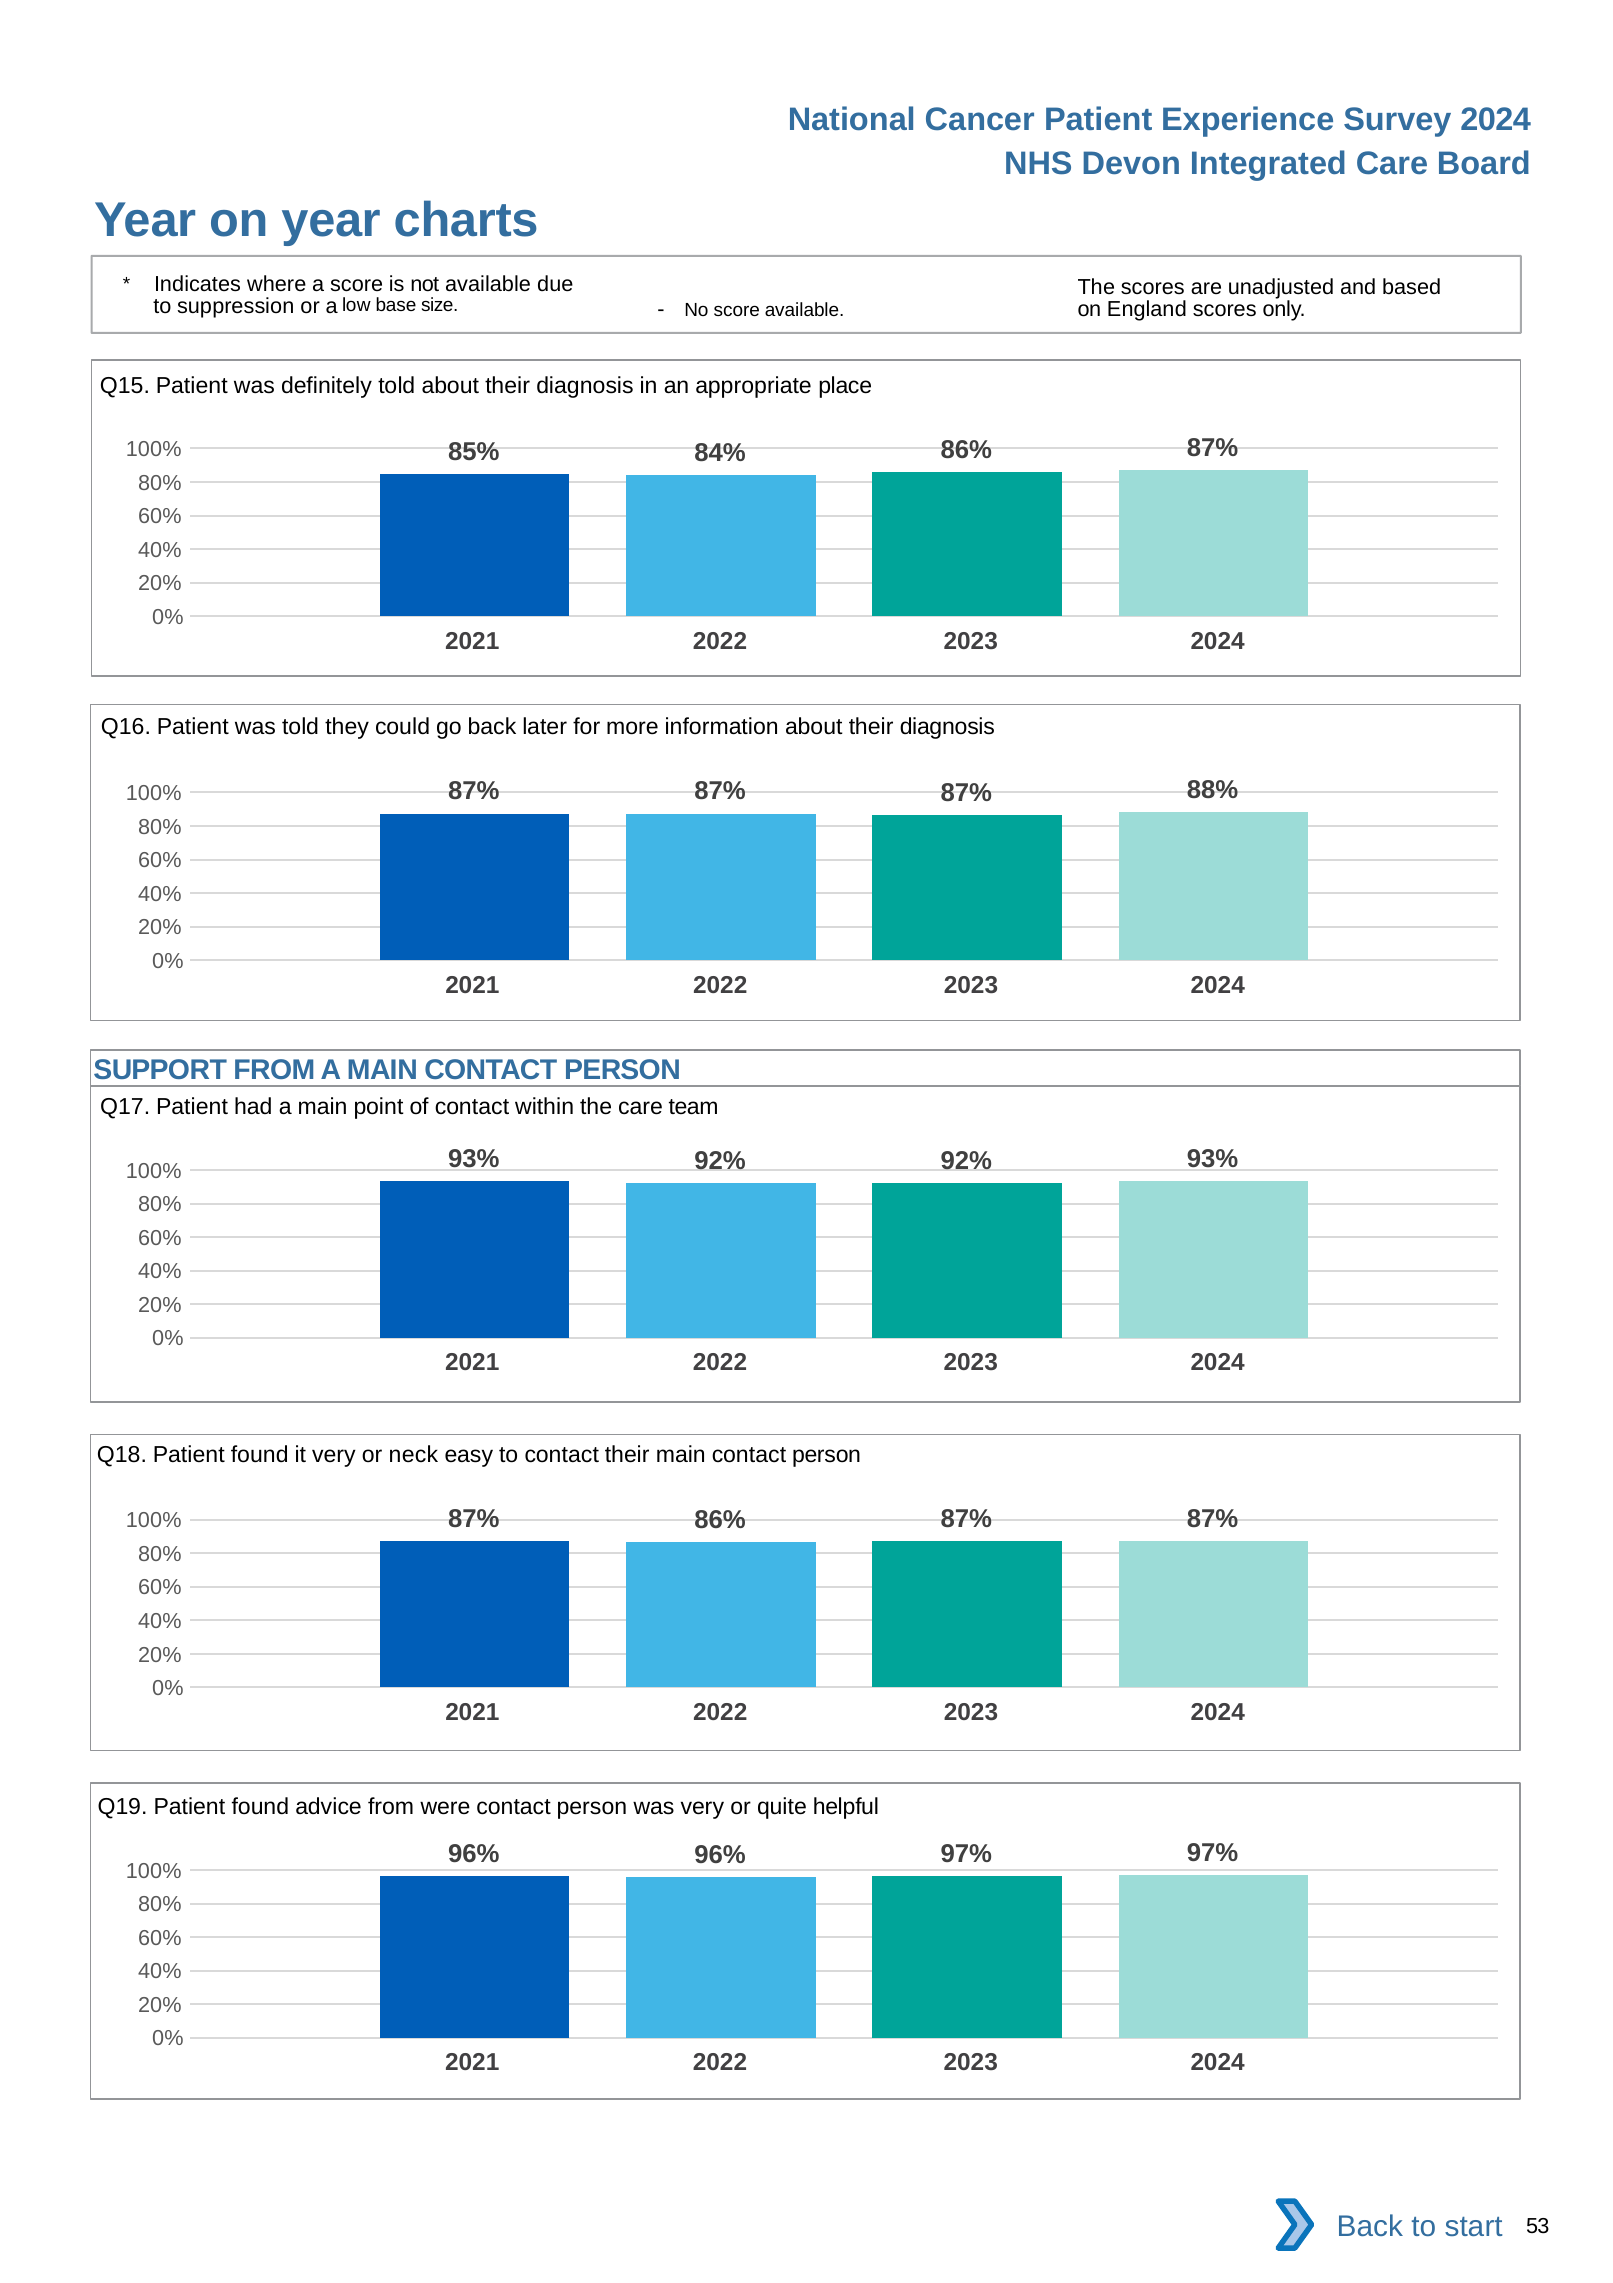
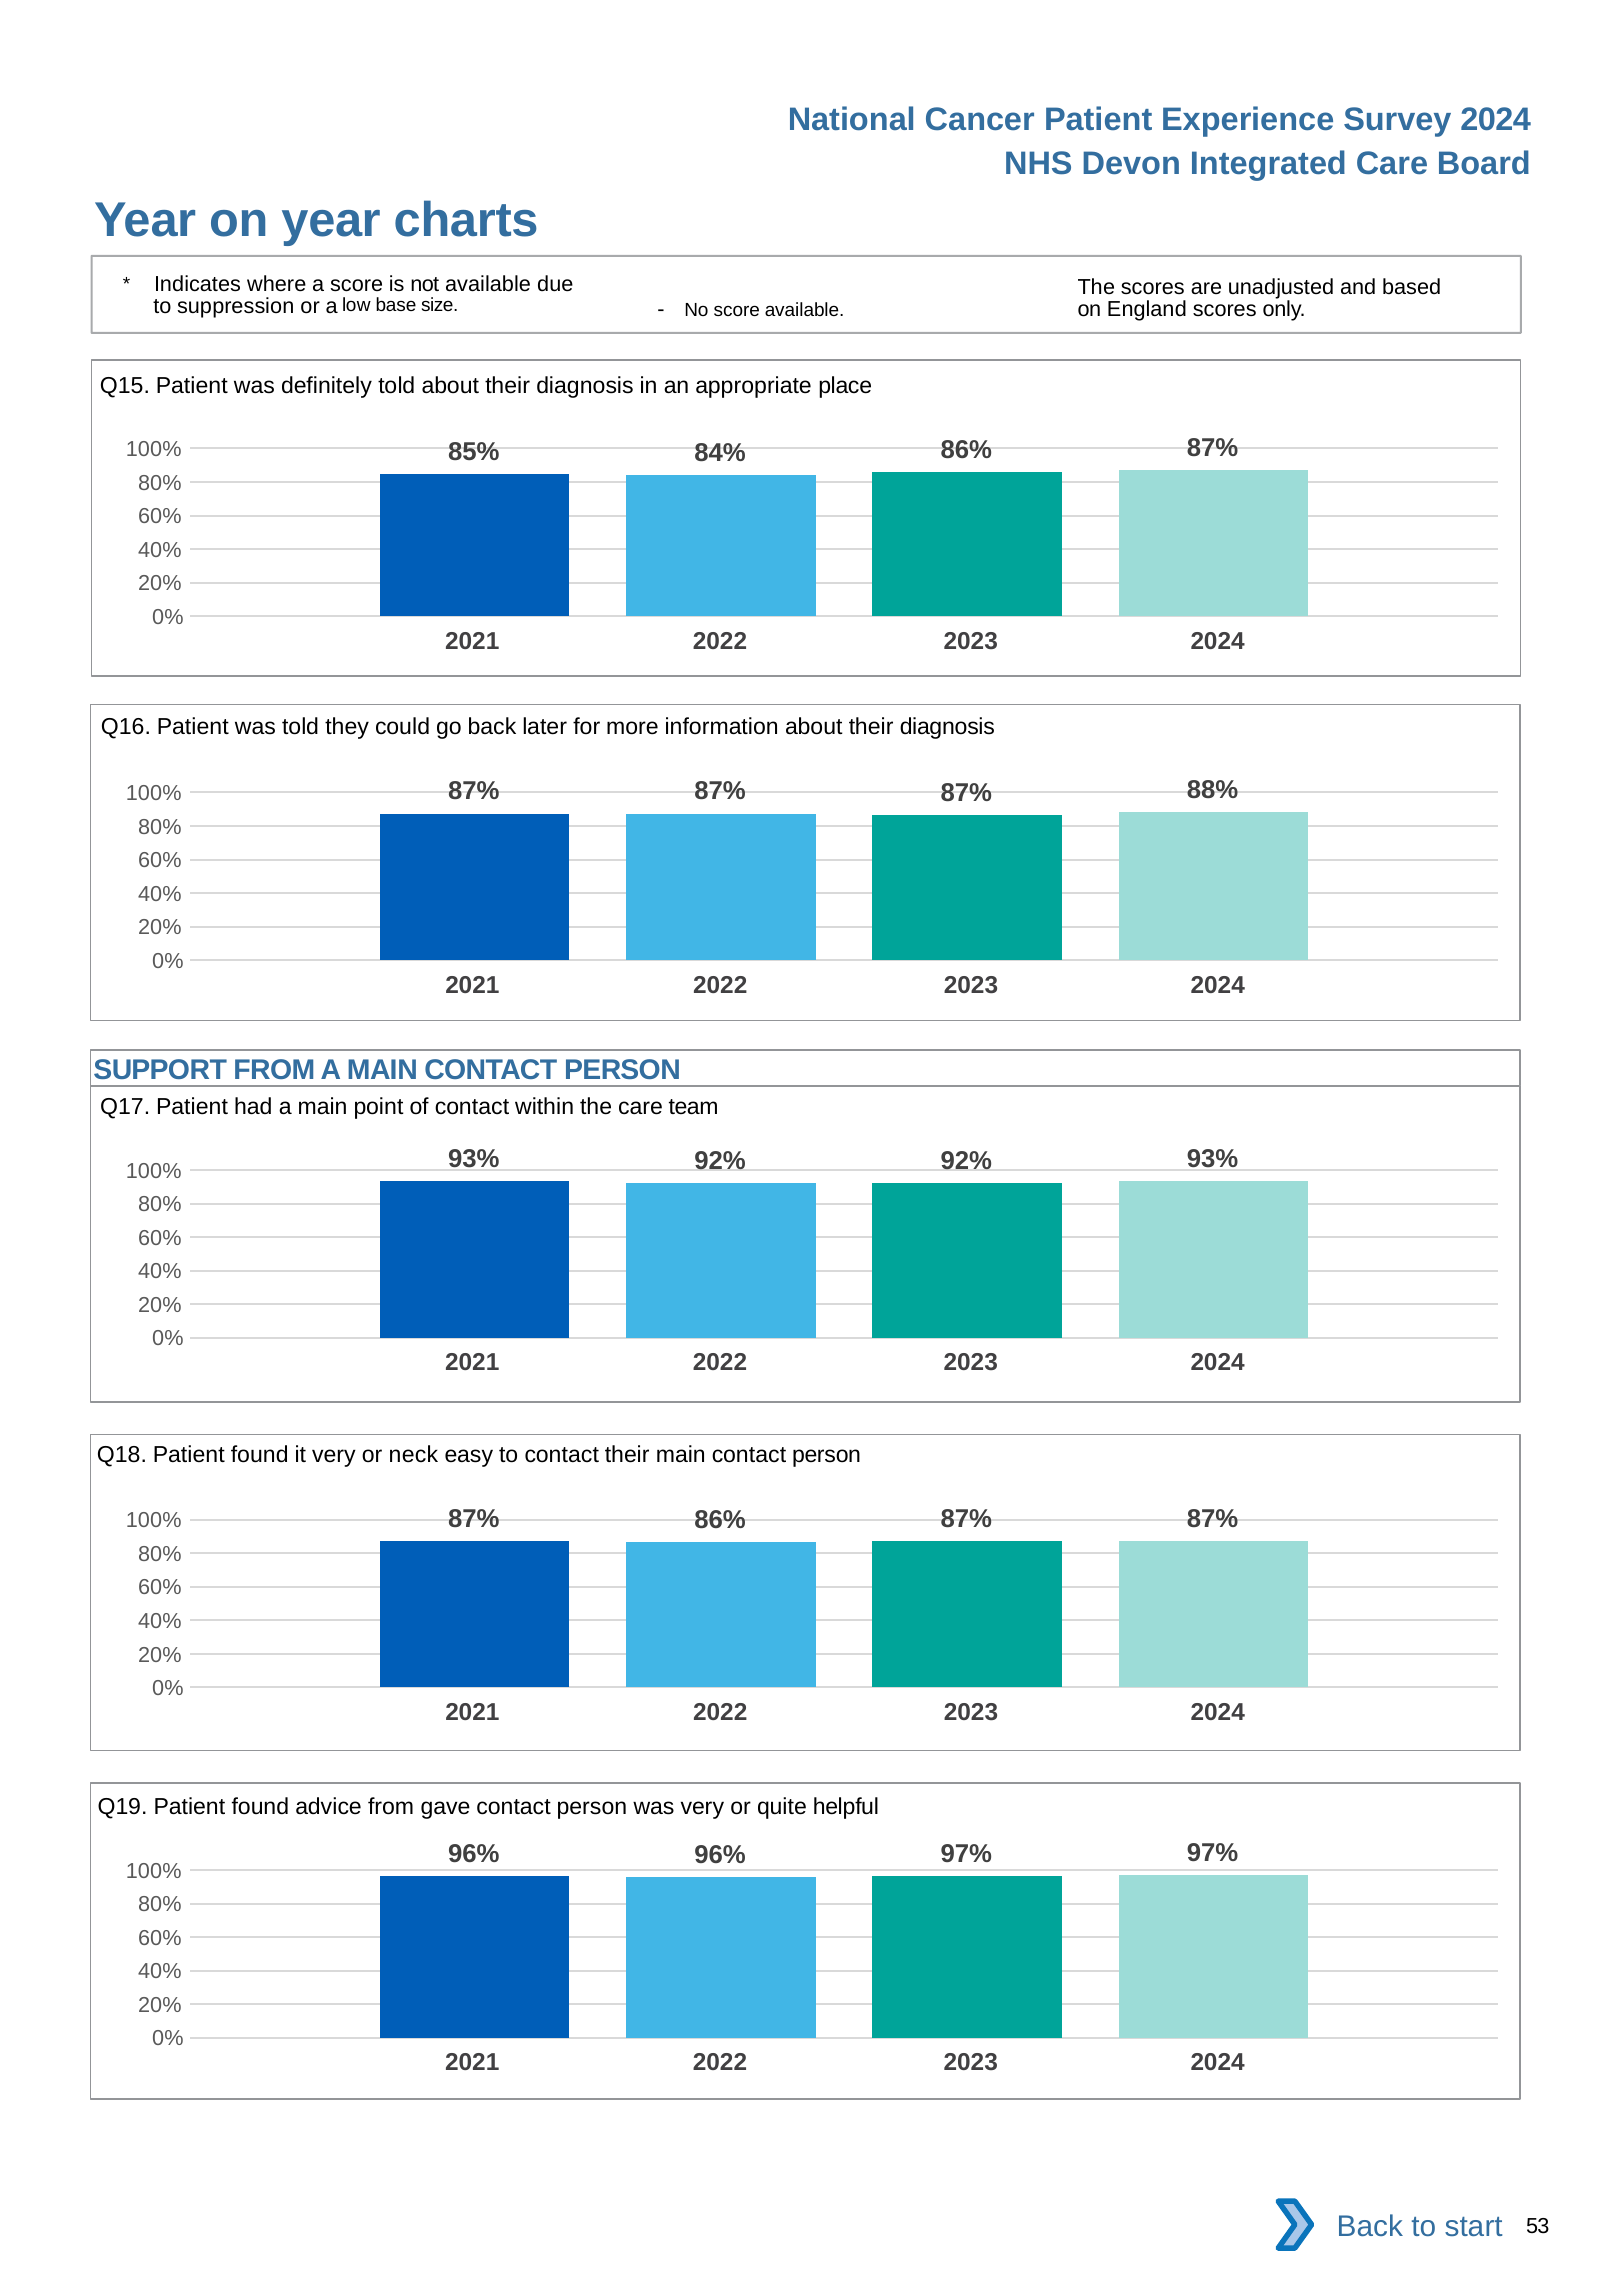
were: were -> gave
